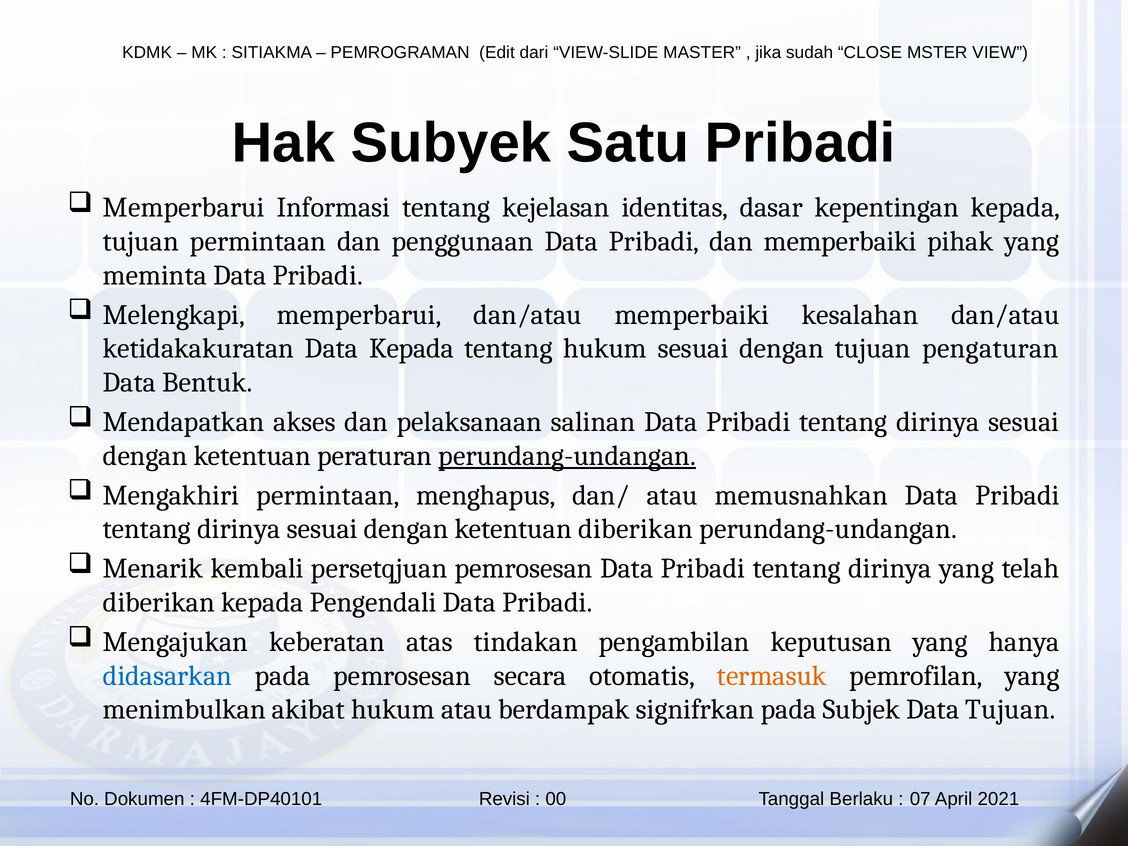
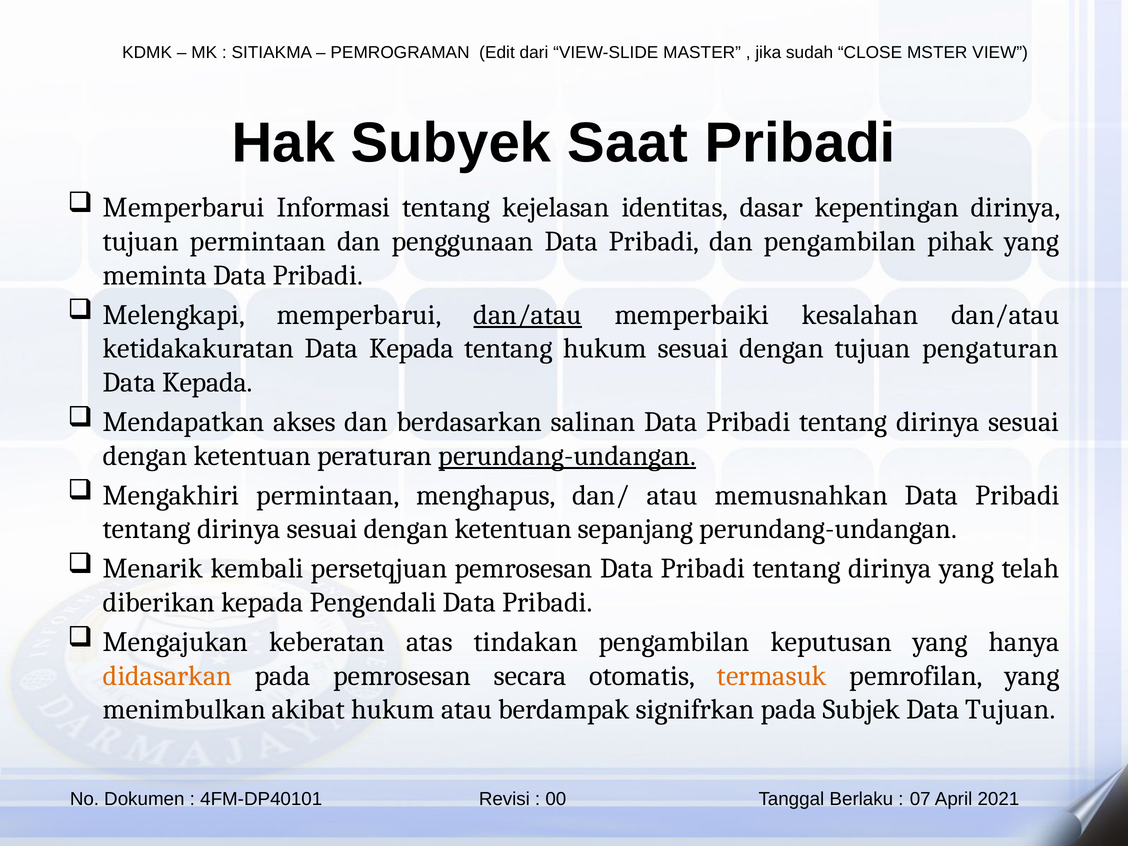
Satu: Satu -> Saat
kepentingan kepada: kepada -> dirinya
dan memperbaiki: memperbaiki -> pengambilan
dan/atau at (528, 315) underline: none -> present
Bentuk at (207, 382): Bentuk -> Kepada
pelaksanaan: pelaksanaan -> berdasarkan
ketentuan diberikan: diberikan -> sepanjang
didasarkan colour: blue -> orange
